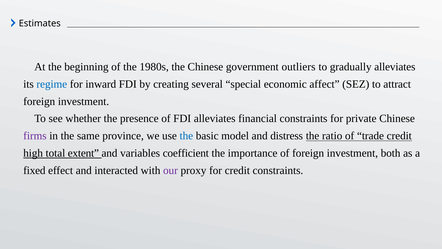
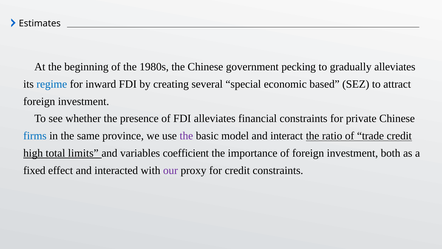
outliers: outliers -> pecking
affect: affect -> based
firms colour: purple -> blue
the at (186, 136) colour: blue -> purple
distress: distress -> interact
extent: extent -> limits
